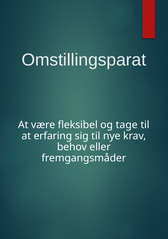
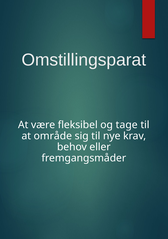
erfaring: erfaring -> område
